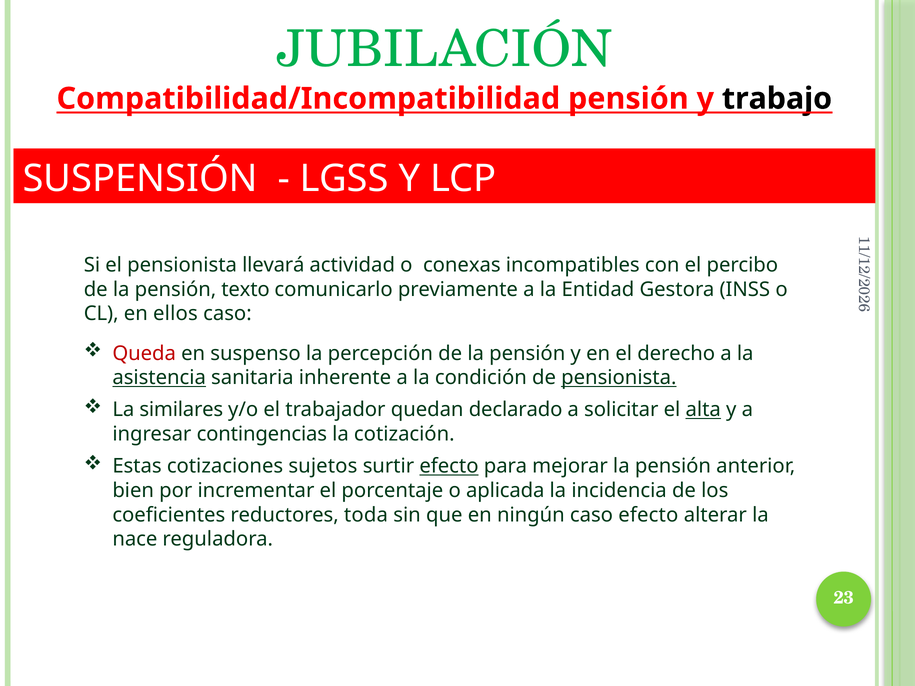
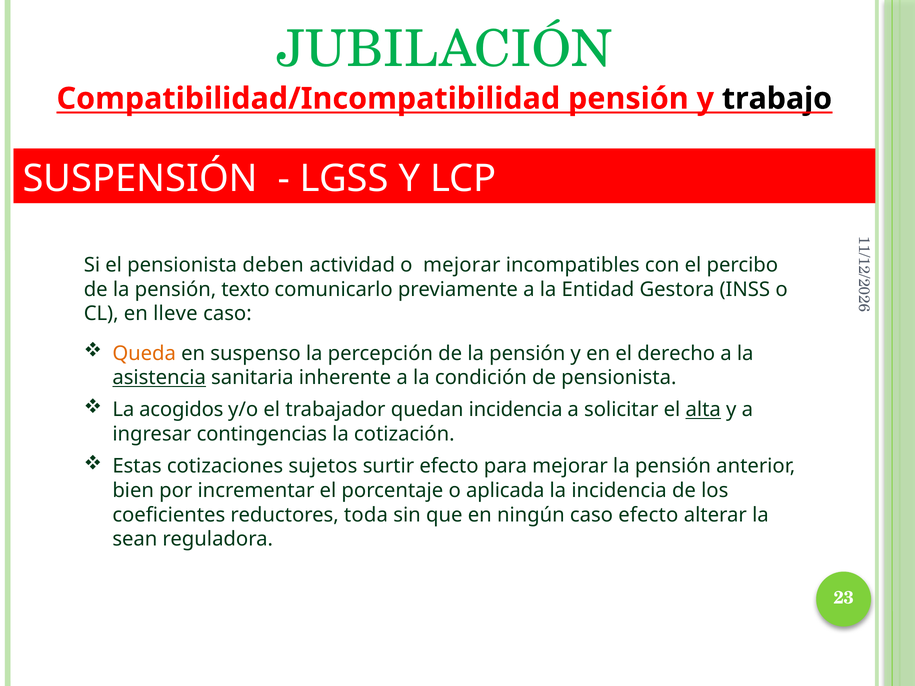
llevará: llevará -> deben
o conexas: conexas -> mejorar
ellos: ellos -> lleve
Queda colour: red -> orange
pensionista at (619, 378) underline: present -> none
similares: similares -> acogidos
quedan declarado: declarado -> incidencia
efecto at (449, 466) underline: present -> none
nace: nace -> sean
